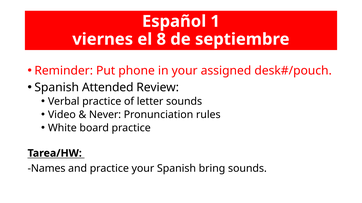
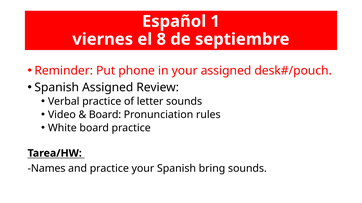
Spanish Attended: Attended -> Assigned
Never at (105, 115): Never -> Board
